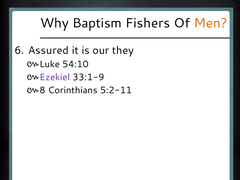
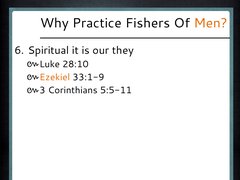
Baptism: Baptism -> Practice
Assured: Assured -> Spiritual
54:10: 54:10 -> 28:10
Ezekiel colour: purple -> orange
8: 8 -> 3
5:2-11: 5:2-11 -> 5:5-11
